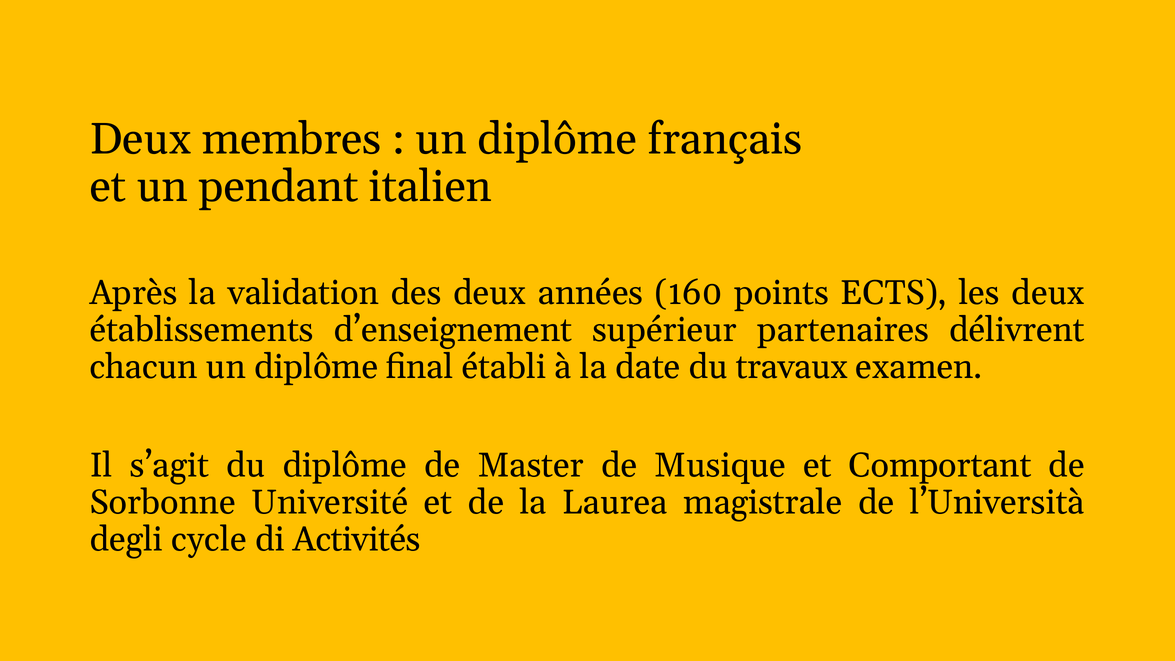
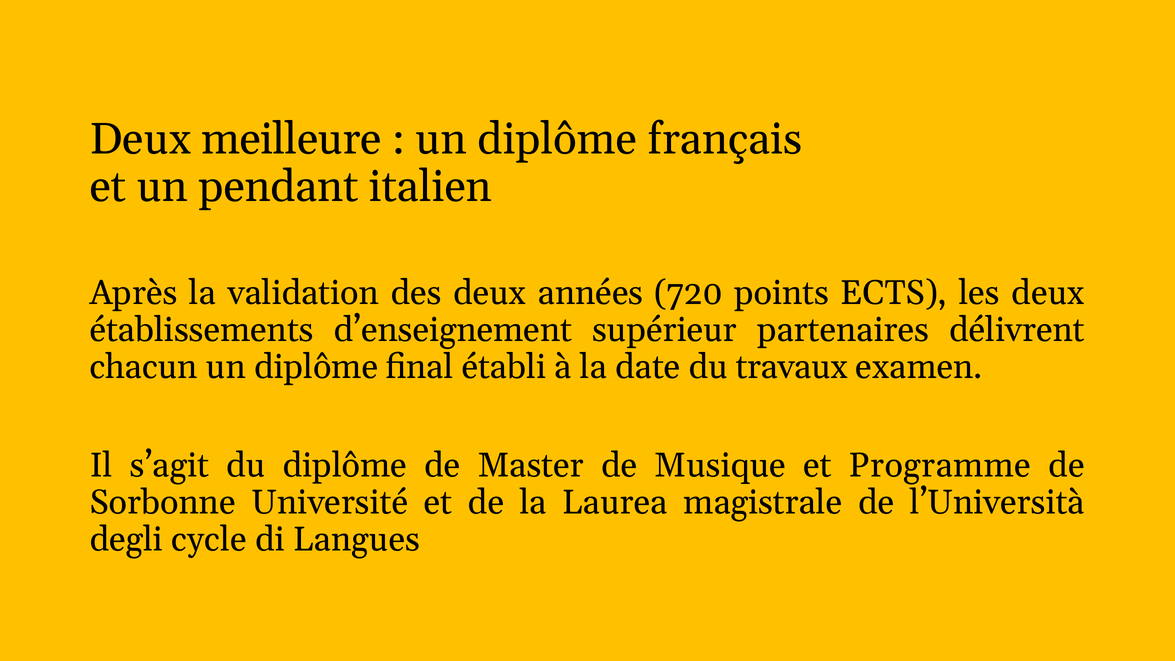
membres: membres -> meilleure
160: 160 -> 720
Comportant: Comportant -> Programme
Activités: Activités -> Langues
